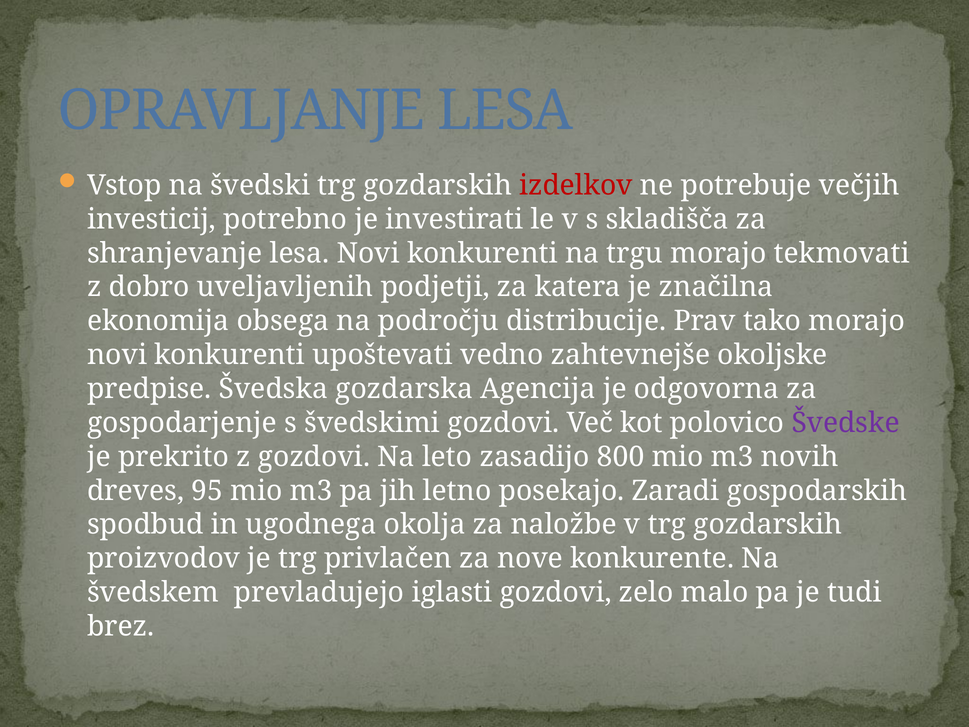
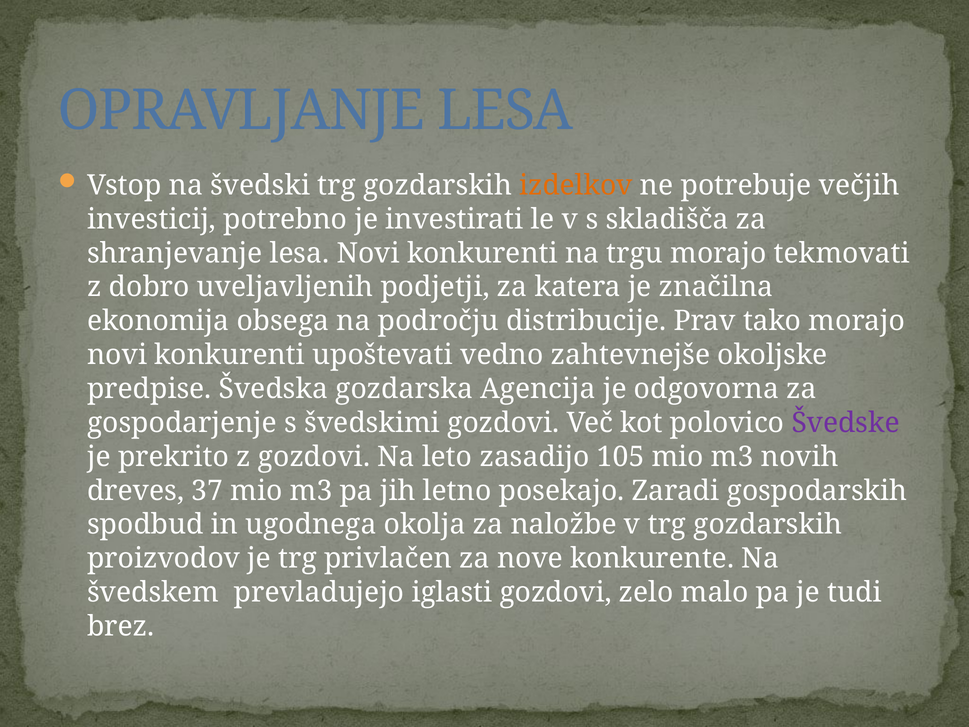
izdelkov colour: red -> orange
800: 800 -> 105
95: 95 -> 37
